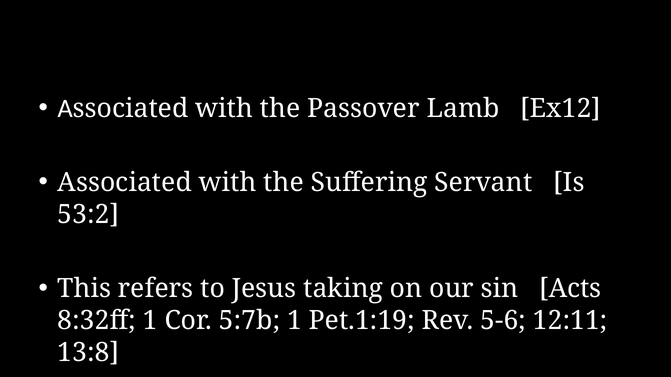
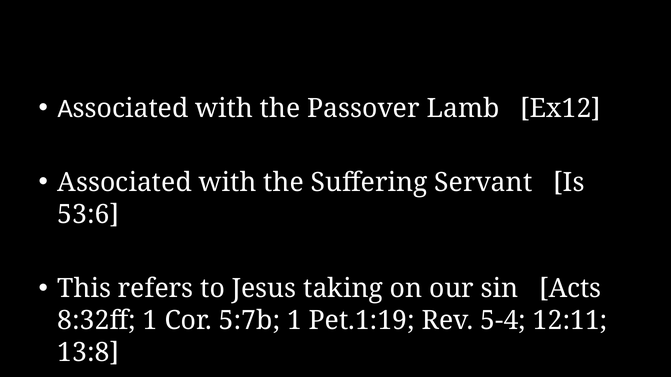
53:2: 53:2 -> 53:6
5-6: 5-6 -> 5-4
